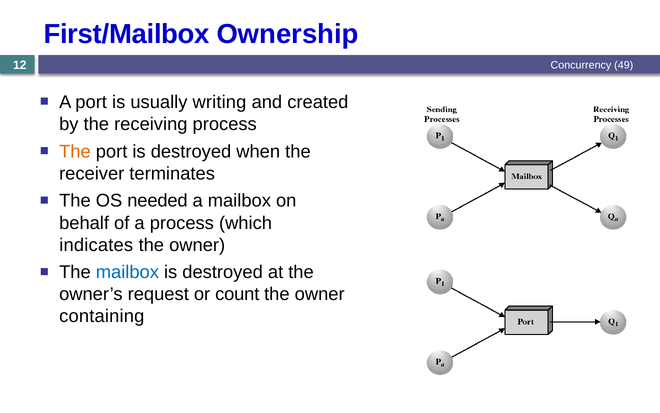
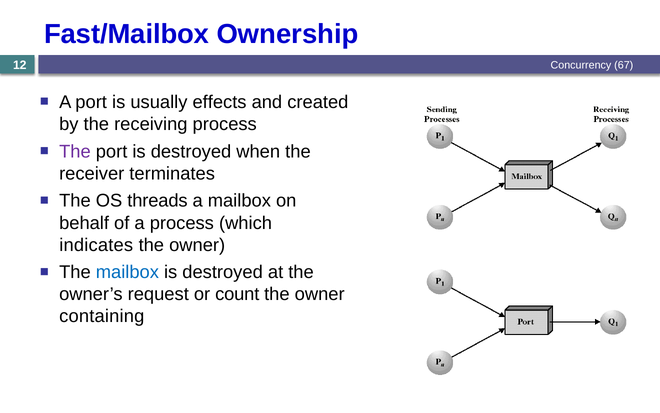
First/Mailbox: First/Mailbox -> Fast/Mailbox
49: 49 -> 67
writing: writing -> effects
The at (75, 151) colour: orange -> purple
needed: needed -> threads
